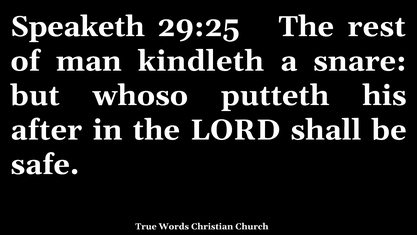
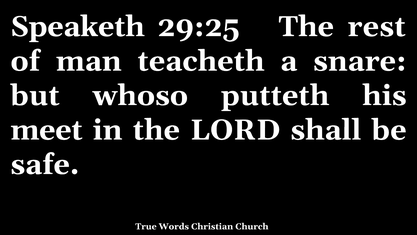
kindleth: kindleth -> teacheth
after: after -> meet
